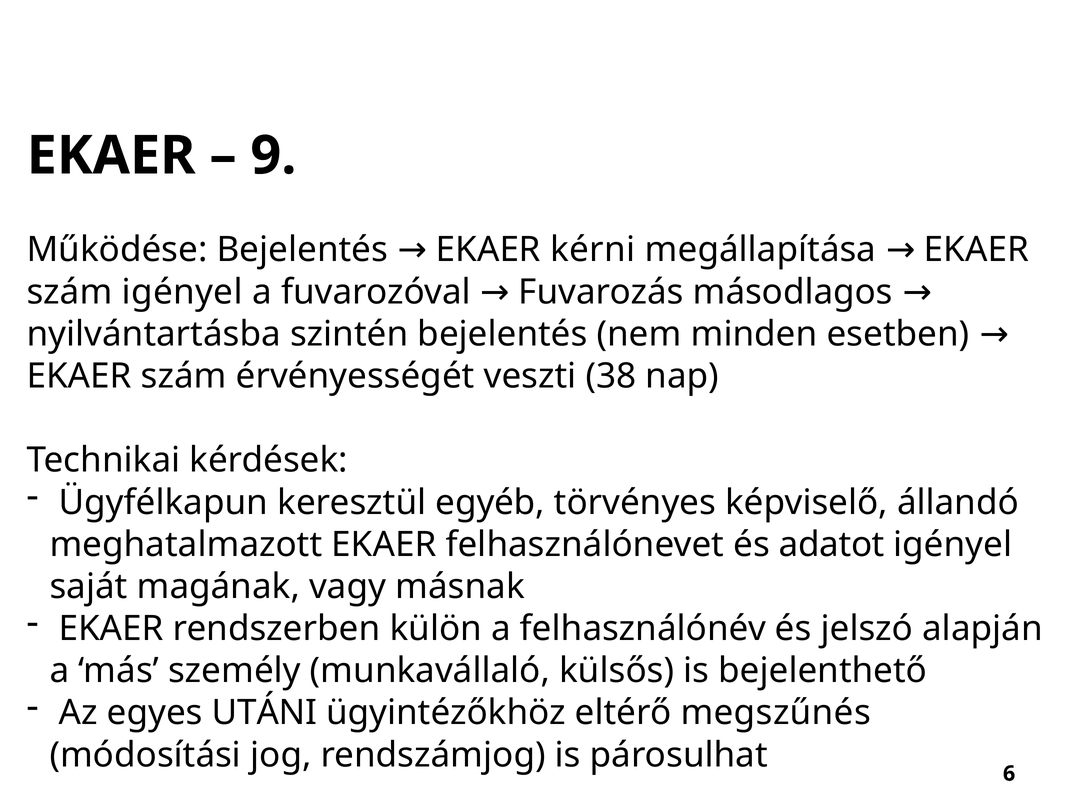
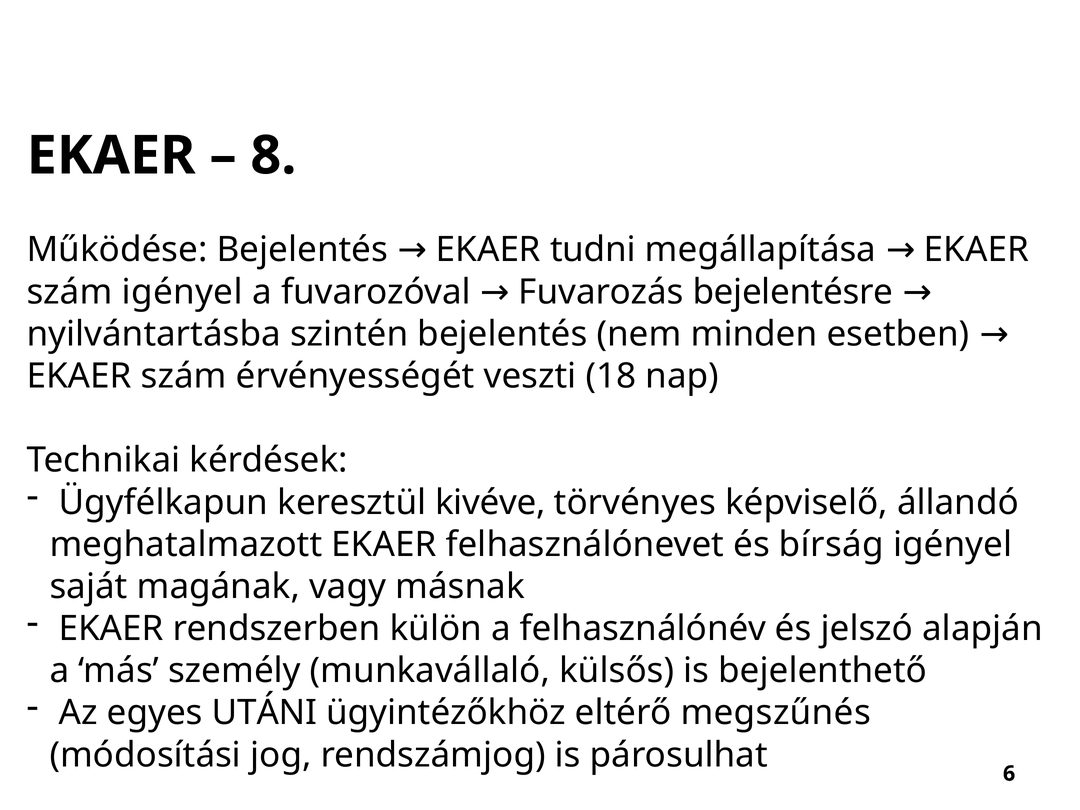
9: 9 -> 8
kérni: kérni -> tudni
másodlagos: másodlagos -> bejelentésre
38: 38 -> 18
egyéb: egyéb -> kivéve
adatot: adatot -> bírság
